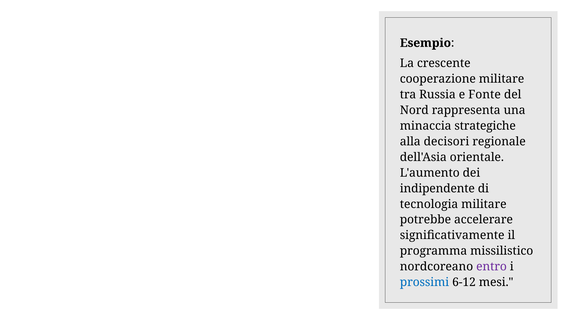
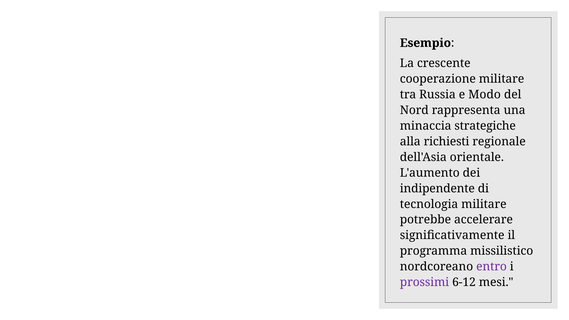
Fonte: Fonte -> Modo
decisori: decisori -> richiesti
prossimi colour: blue -> purple
